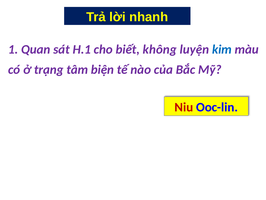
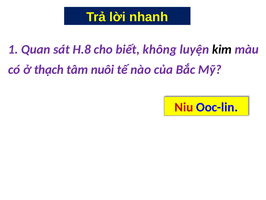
H.1: H.1 -> H.8
kim colour: blue -> black
trạng: trạng -> thạch
biện: biện -> nuôi
